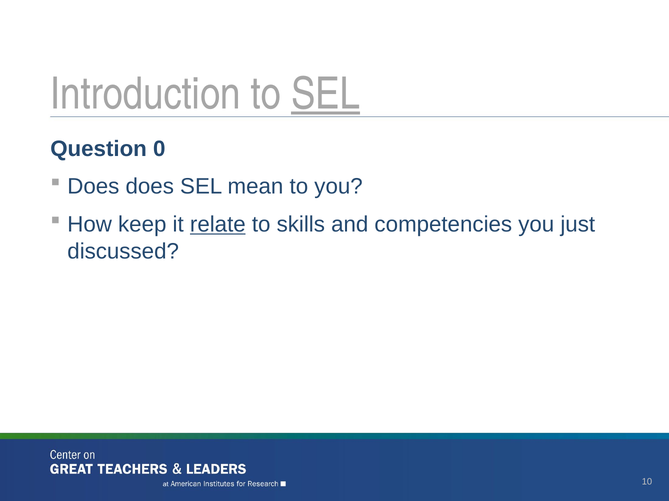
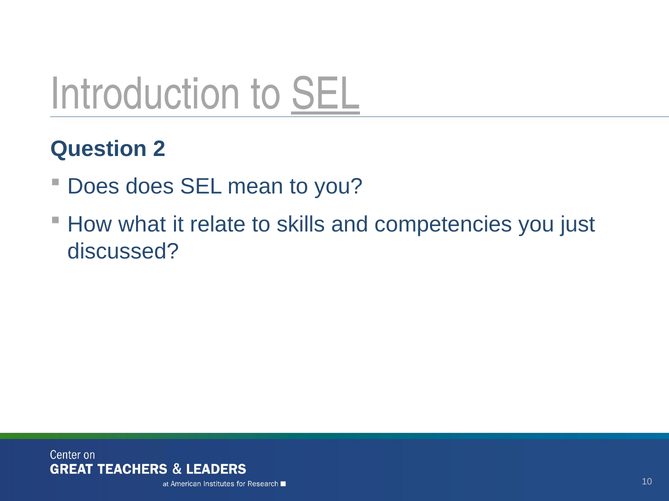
0: 0 -> 2
keep: keep -> what
relate underline: present -> none
